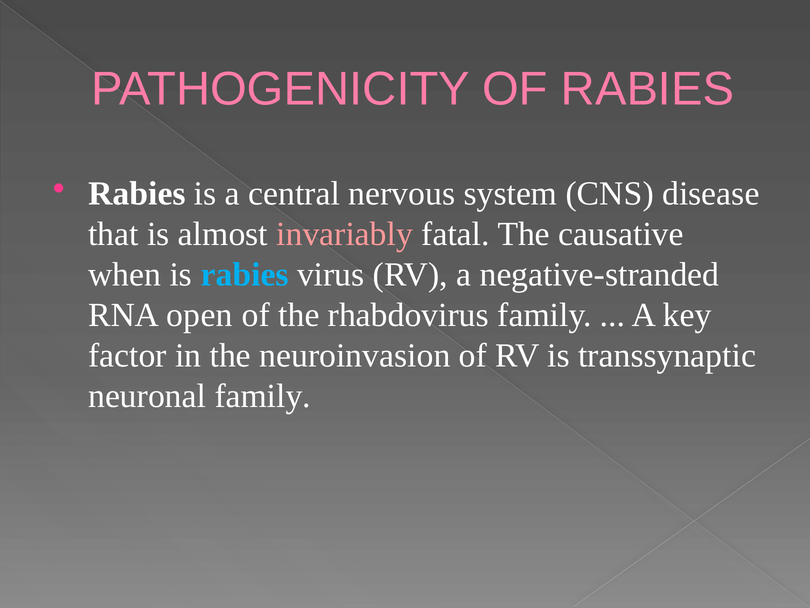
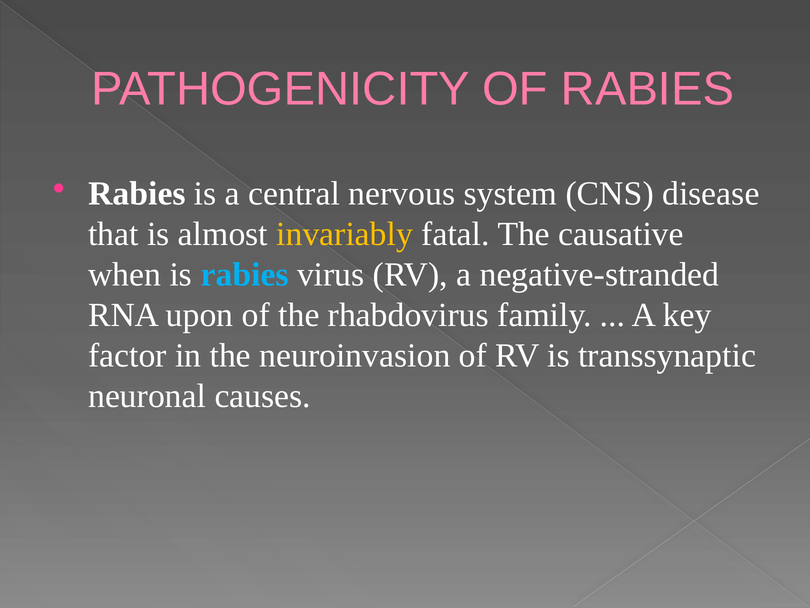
invariably colour: pink -> yellow
open: open -> upon
neuronal family: family -> causes
